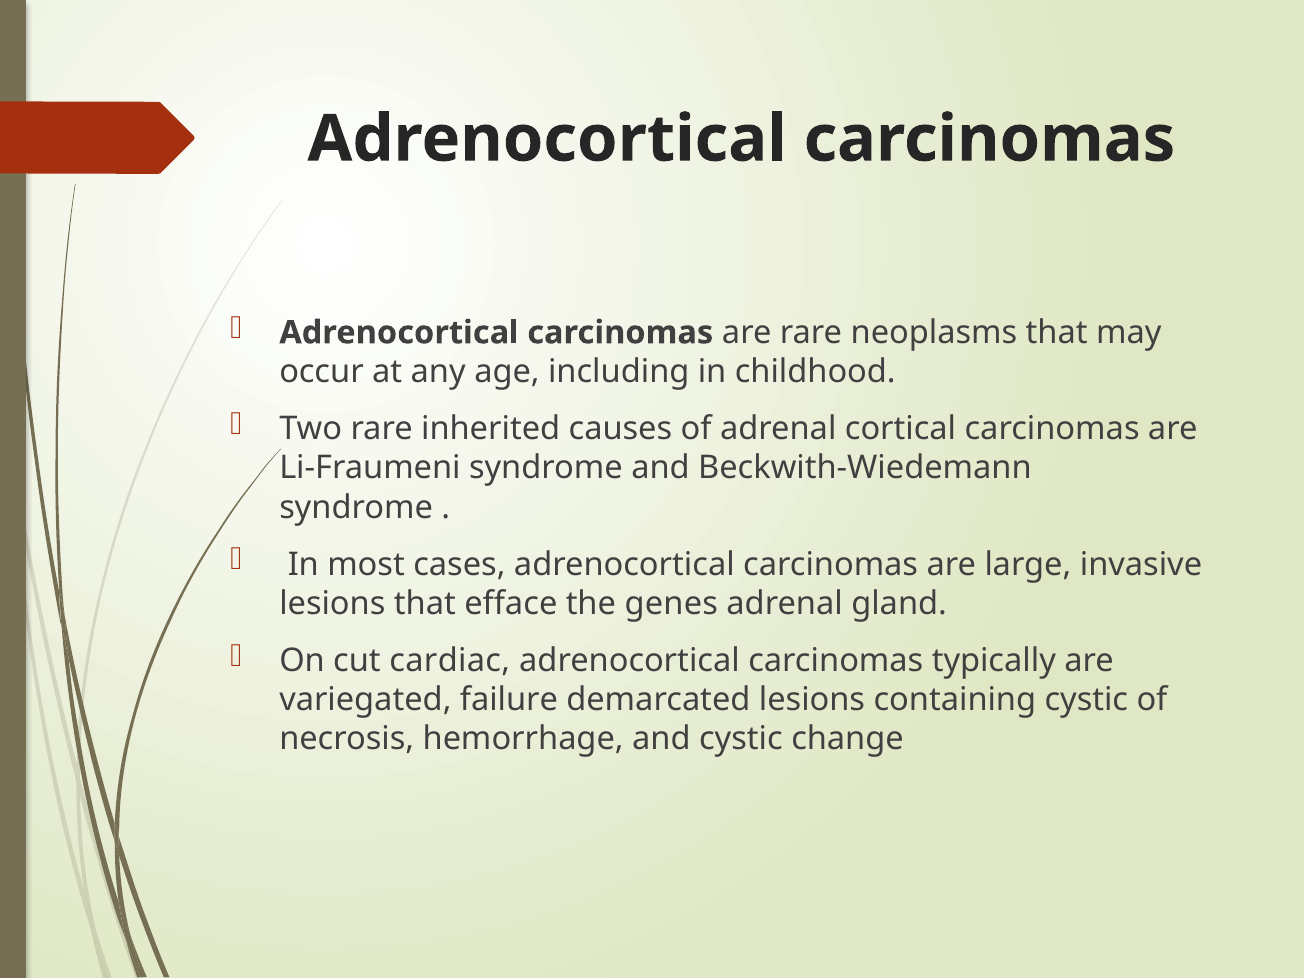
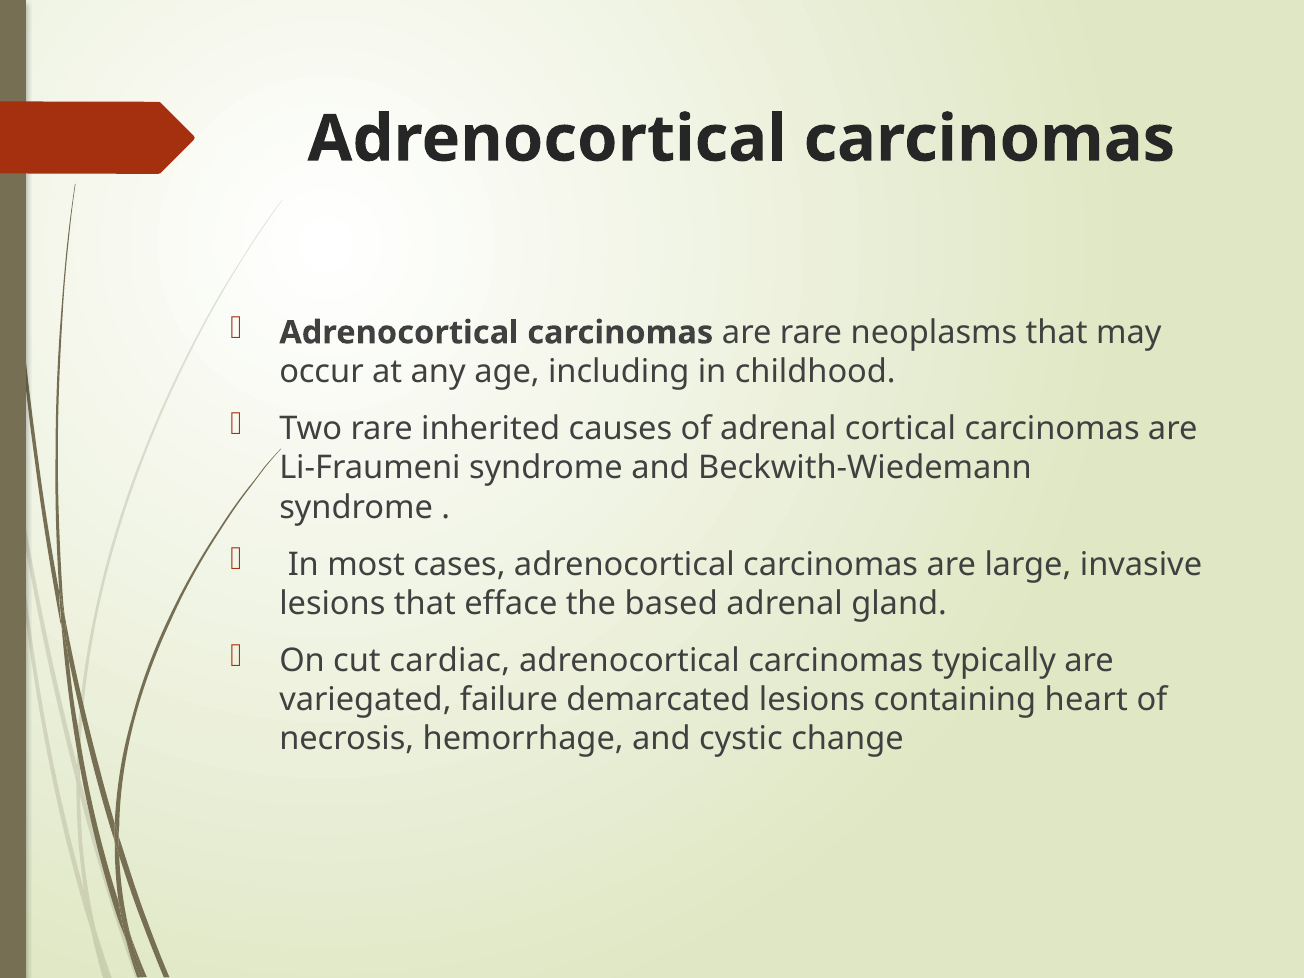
genes: genes -> based
containing cystic: cystic -> heart
